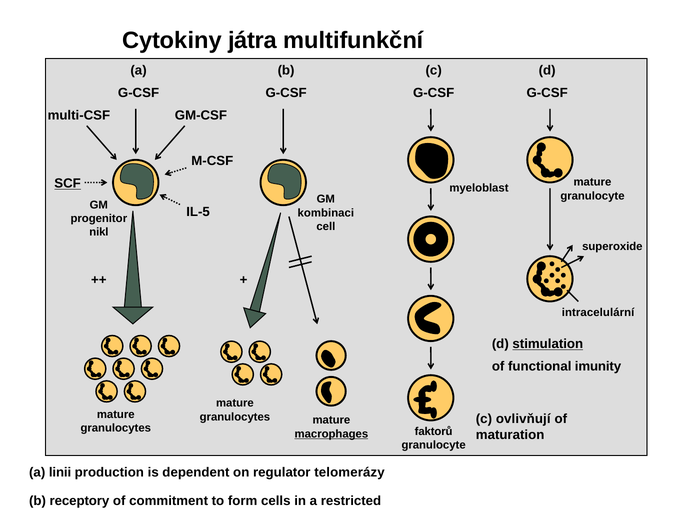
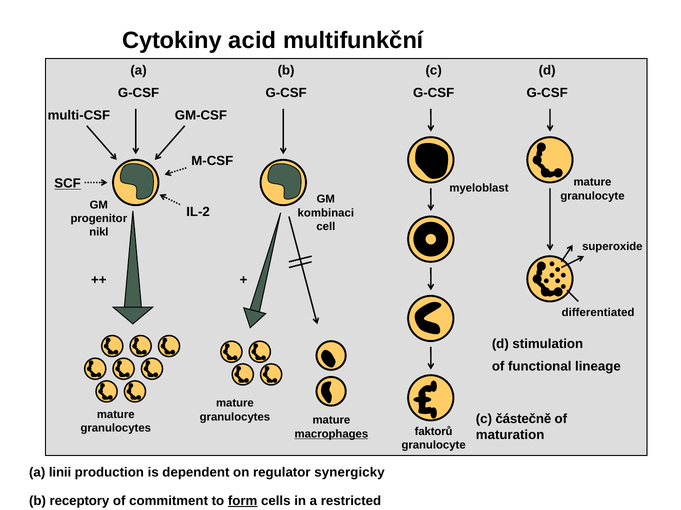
játra: játra -> acid
IL-5: IL-5 -> IL-2
intracelulární: intracelulární -> differentiated
stimulation underline: present -> none
functional imunity: imunity -> lineage
ovlivňují: ovlivňují -> částečně
telomerázy: telomerázy -> synergicky
form underline: none -> present
